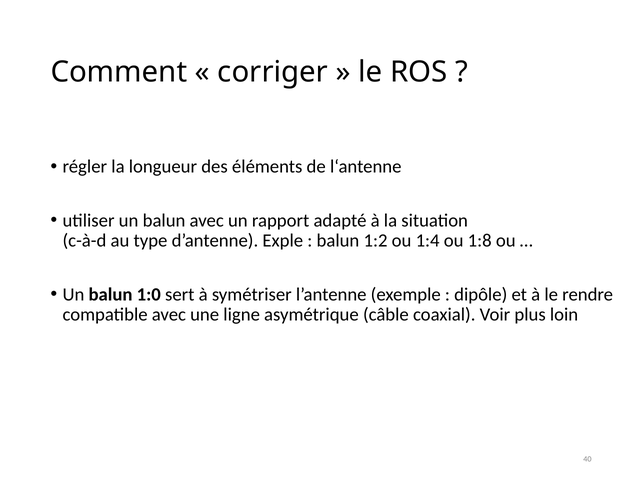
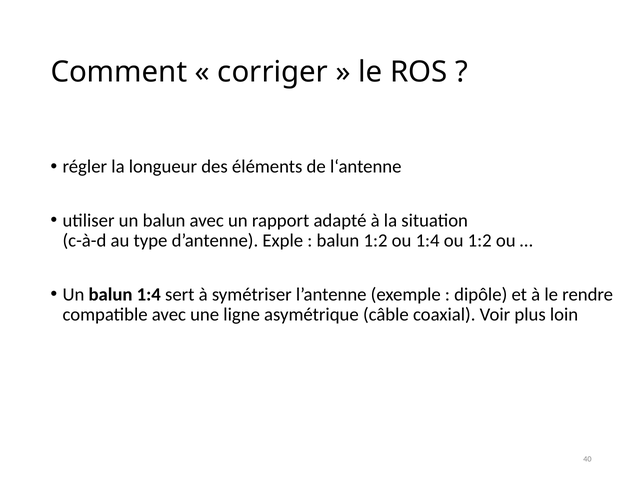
ou 1:8: 1:8 -> 1:2
balun 1:0: 1:0 -> 1:4
